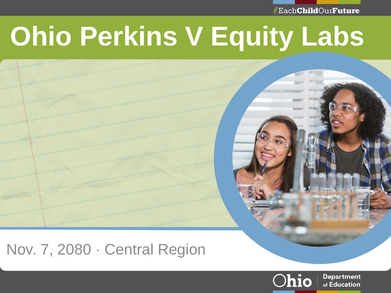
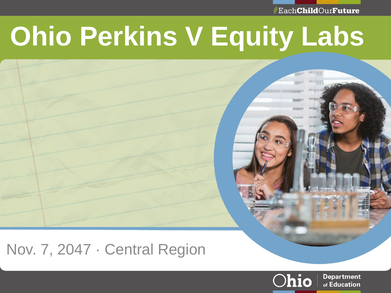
2080: 2080 -> 2047
